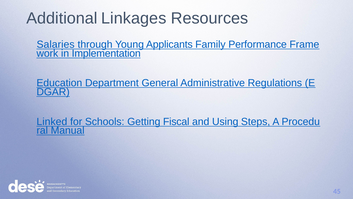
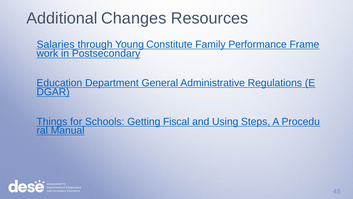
Linkages: Linkages -> Changes
Applicants: Applicants -> Constitute
Implementation: Implementation -> Postsecondary
Linked: Linked -> Things
